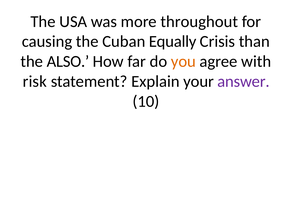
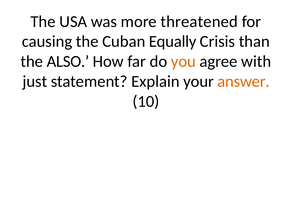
throughout: throughout -> threatened
risk: risk -> just
answer colour: purple -> orange
